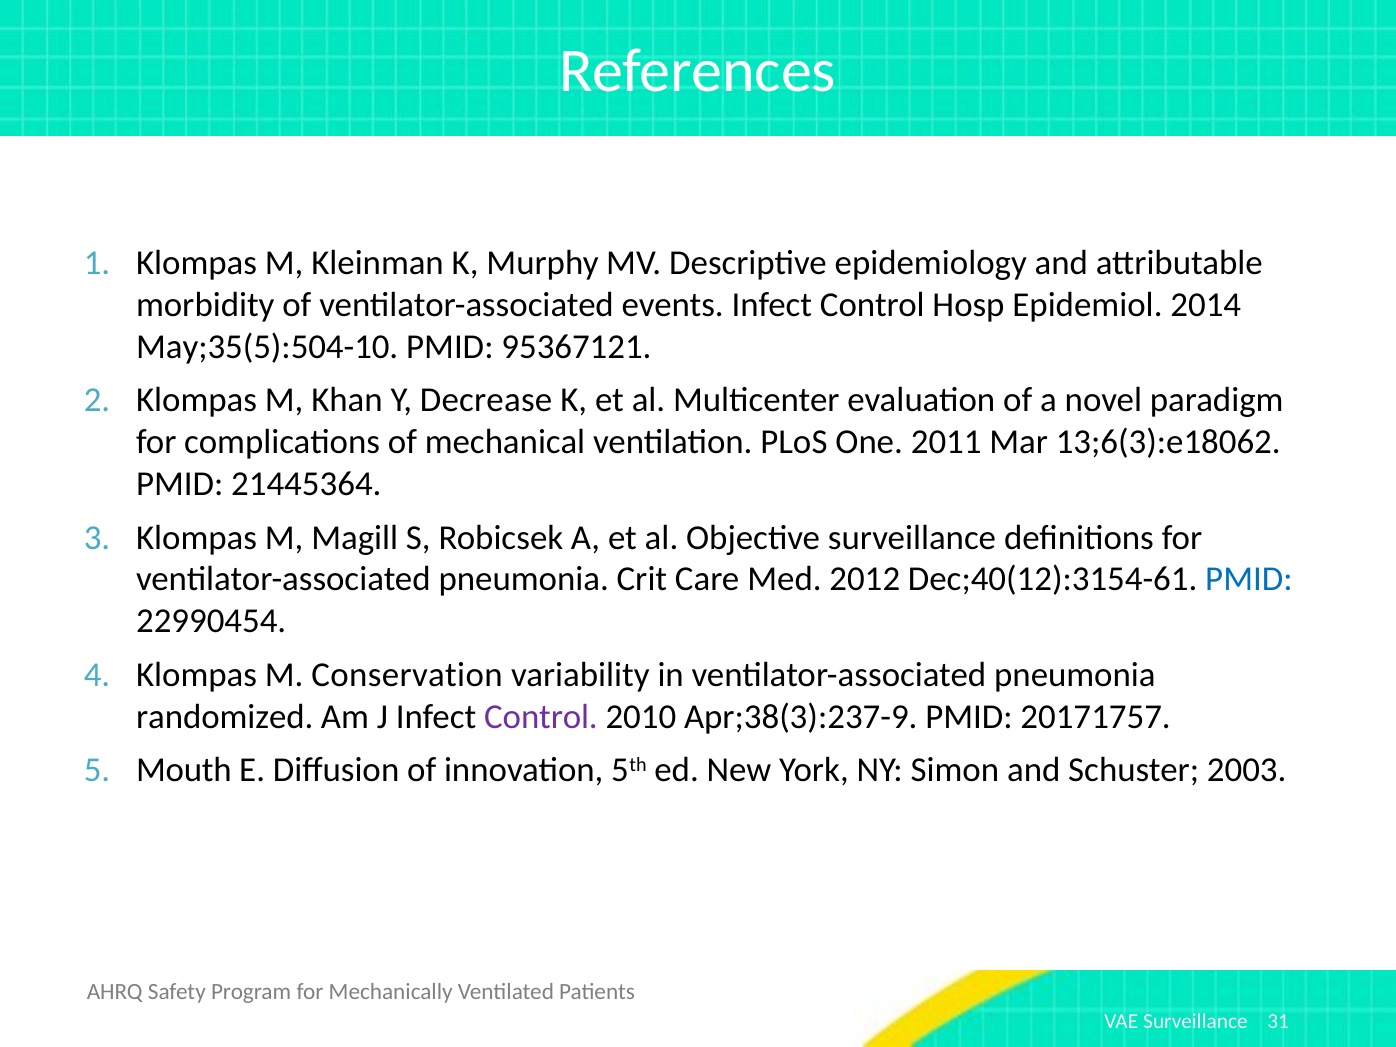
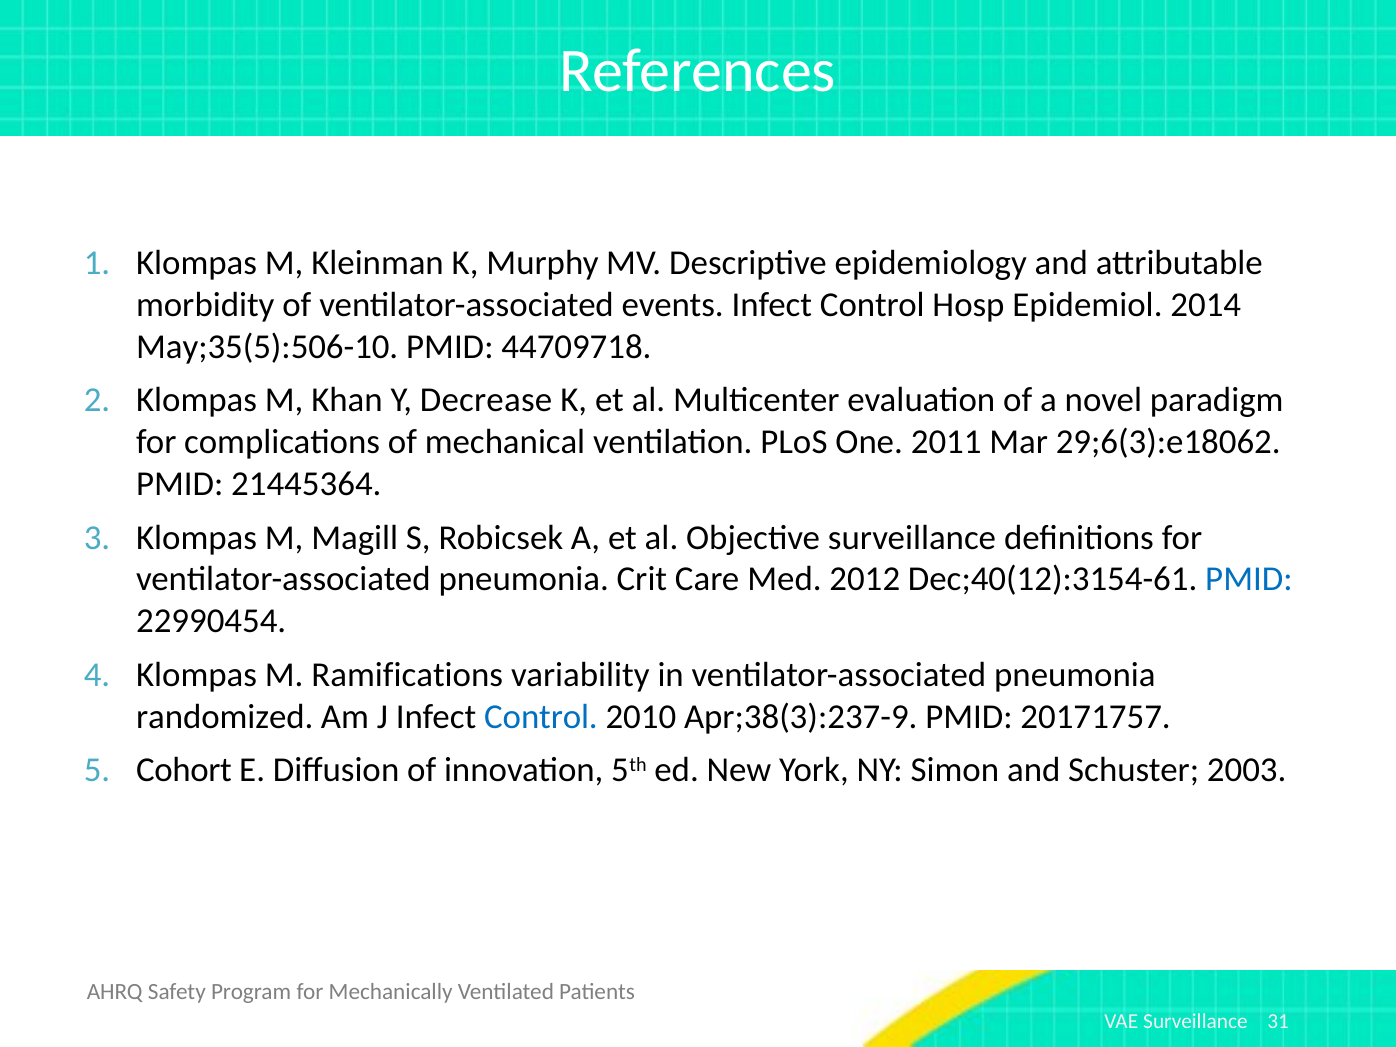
May;35(5):504-10: May;35(5):504-10 -> May;35(5):506-10
95367121: 95367121 -> 44709718
13;6(3):e18062: 13;6(3):e18062 -> 29;6(3):e18062
Conservation: Conservation -> Ramifications
Control at (541, 717) colour: purple -> blue
Mouth: Mouth -> Cohort
